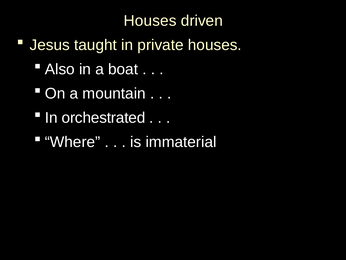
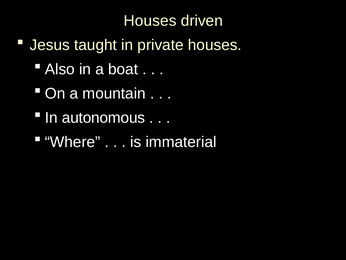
orchestrated: orchestrated -> autonomous
